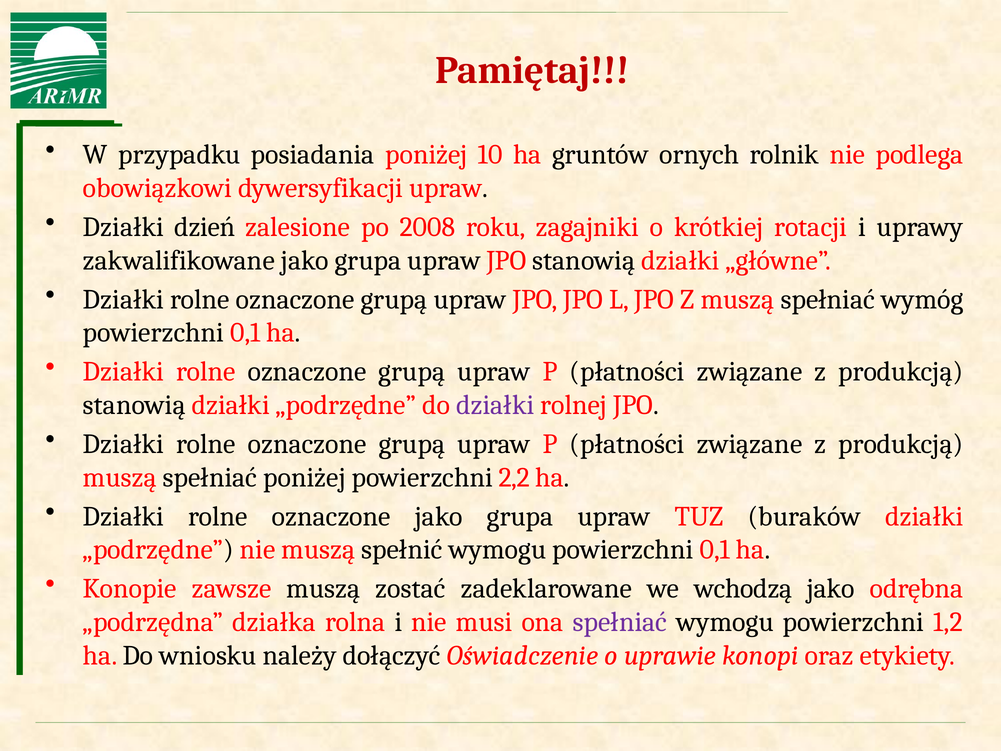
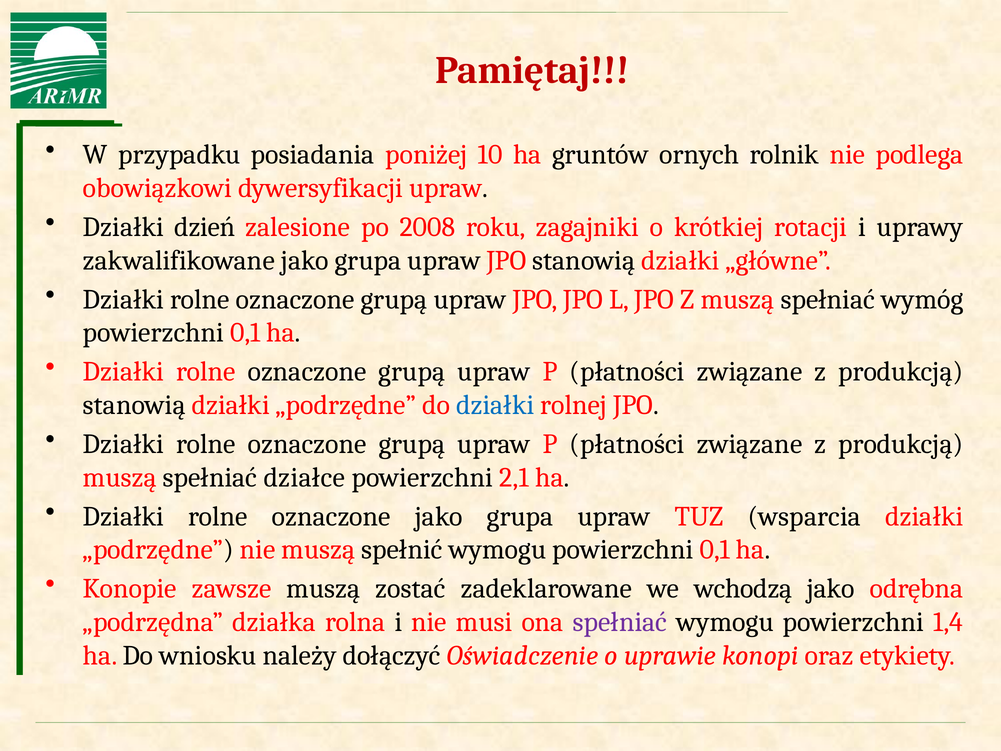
działki at (495, 405) colour: purple -> blue
spełniać poniżej: poniżej -> działce
2,2: 2,2 -> 2,1
buraków: buraków -> wsparcia
1,2: 1,2 -> 1,4
